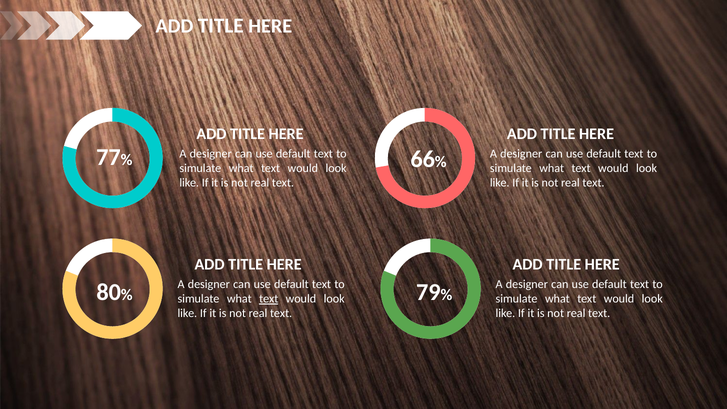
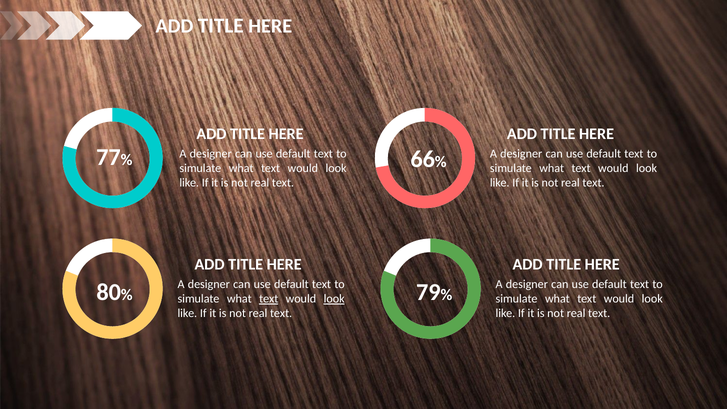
look at (334, 299) underline: none -> present
